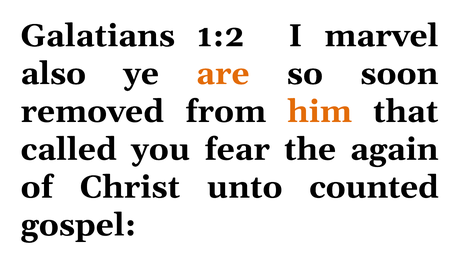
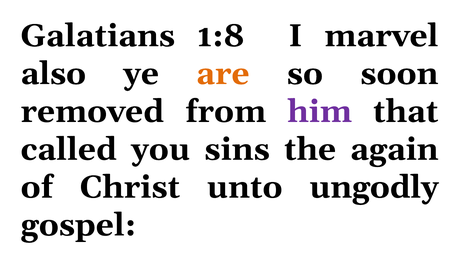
1:2: 1:2 -> 1:8
him colour: orange -> purple
fear: fear -> sins
counted: counted -> ungodly
